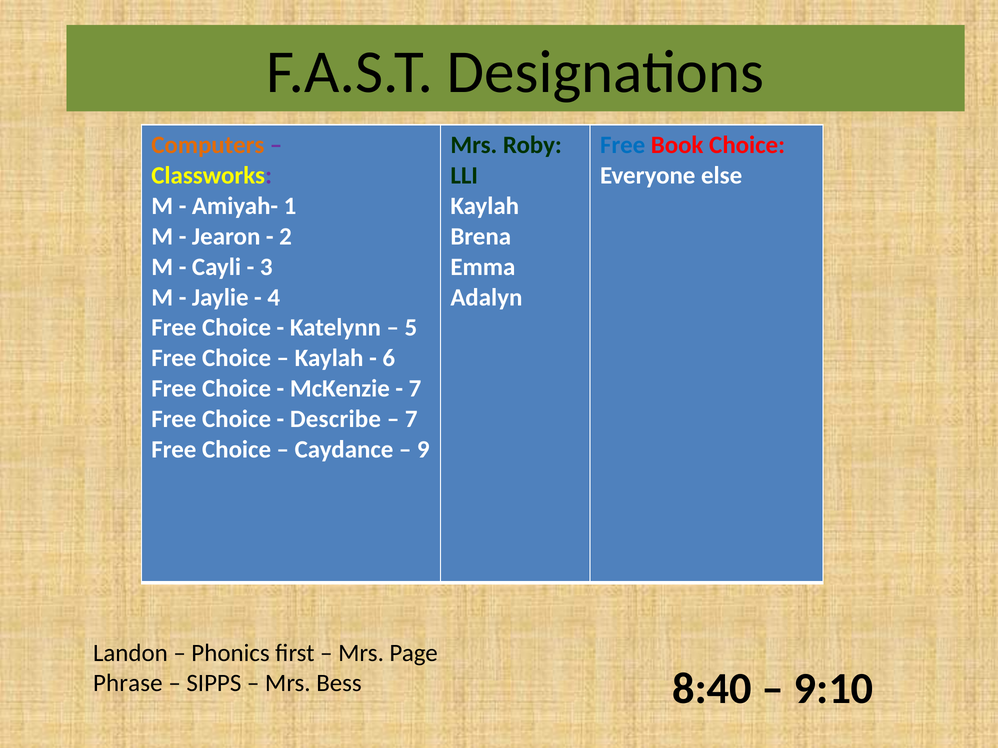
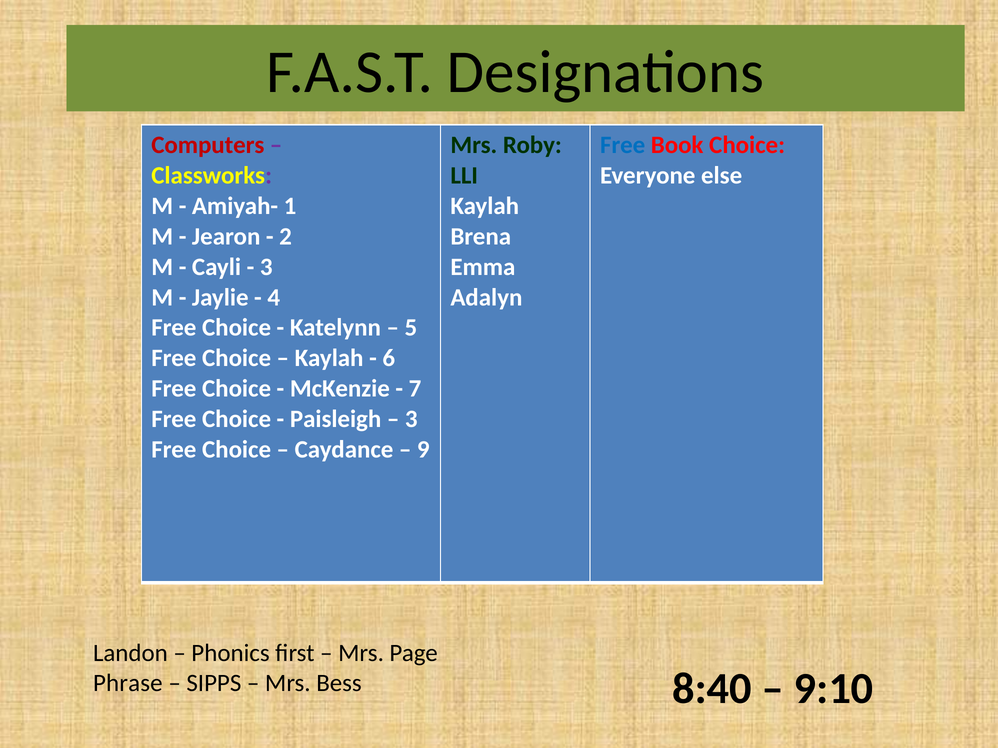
Computers colour: orange -> red
Describe: Describe -> Paisleigh
7 at (411, 419): 7 -> 3
